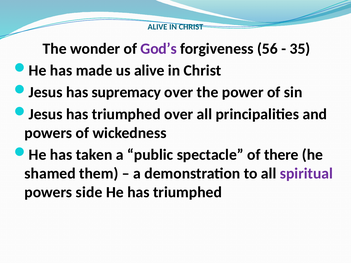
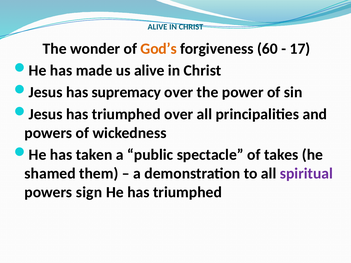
God’s colour: purple -> orange
56: 56 -> 60
35: 35 -> 17
there: there -> takes
side: side -> sign
